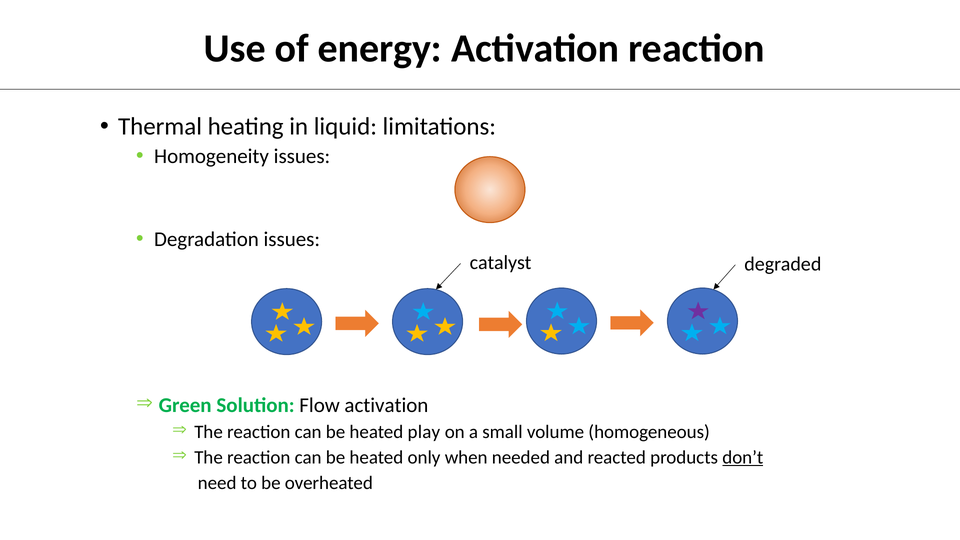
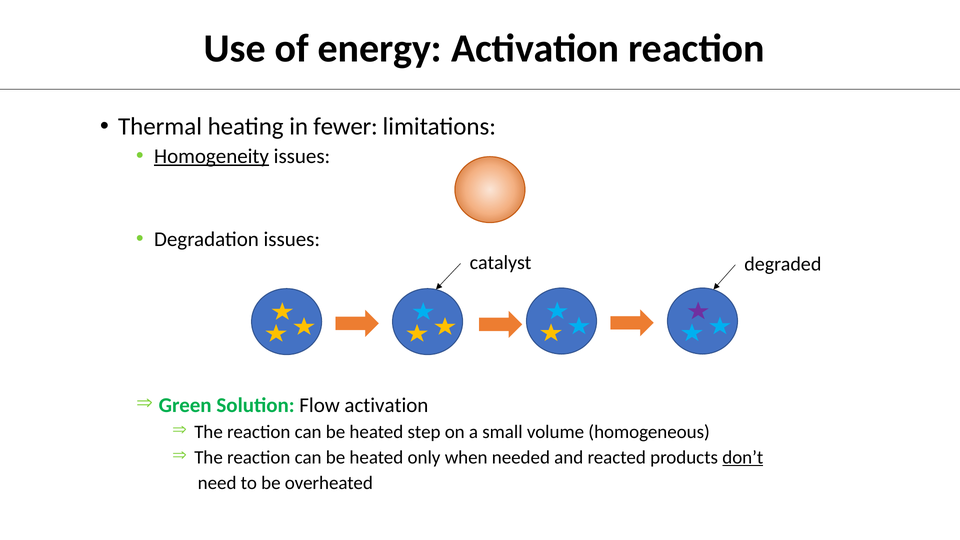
liquid: liquid -> fewer
Homogeneity underline: none -> present
play: play -> step
